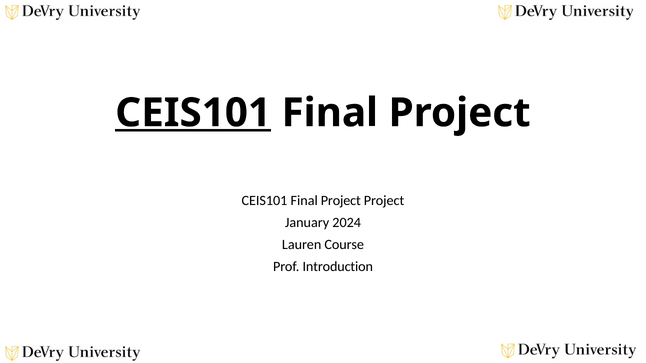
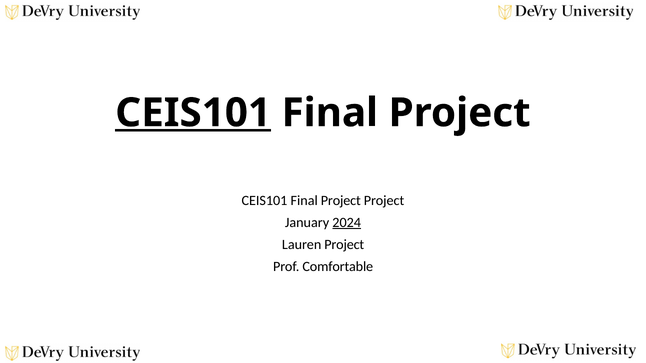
2024 underline: none -> present
Lauren Course: Course -> Project
Introduction: Introduction -> Comfortable
